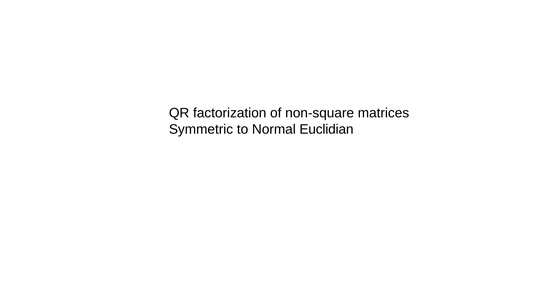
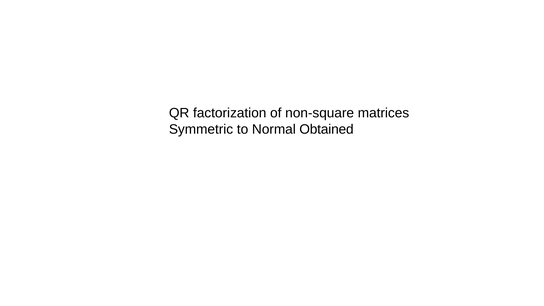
Euclidian: Euclidian -> Obtained
